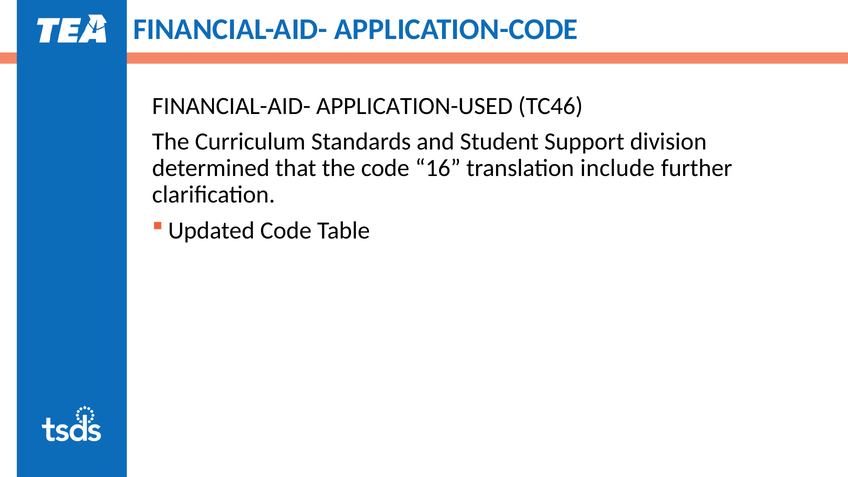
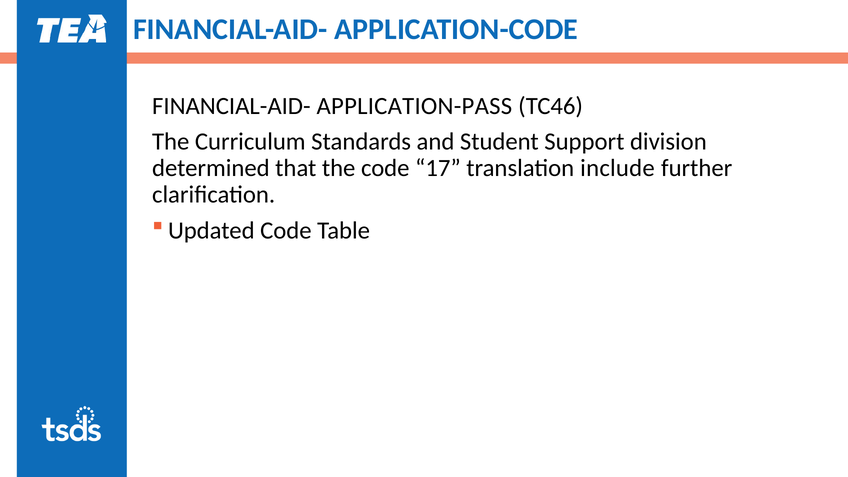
APPLICATION-USED: APPLICATION-USED -> APPLICATION-PASS
16: 16 -> 17
